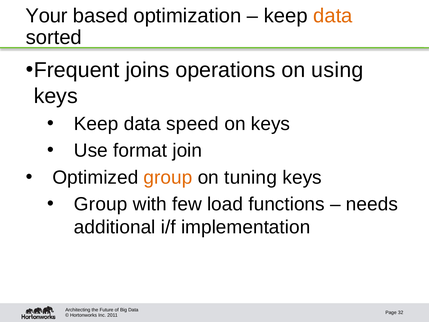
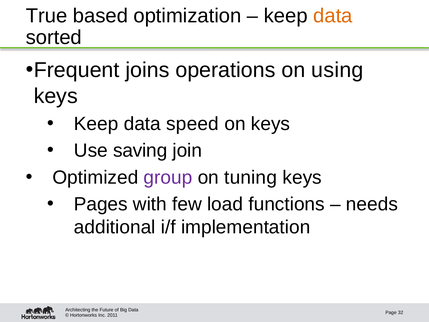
Your: Your -> True
format: format -> saving
group at (168, 177) colour: orange -> purple
Group at (101, 204): Group -> Pages
